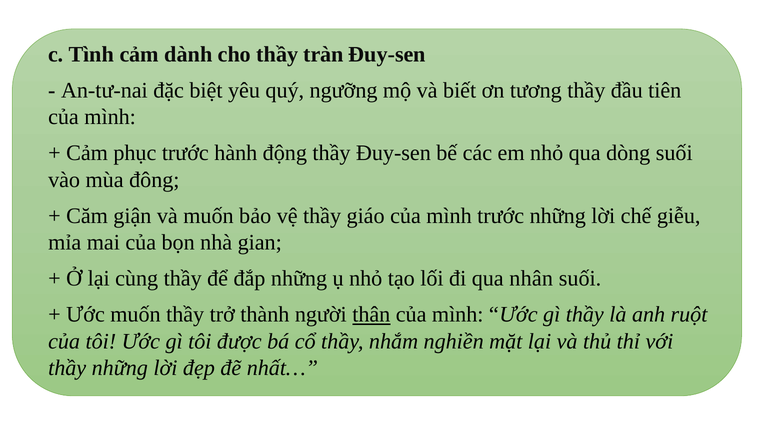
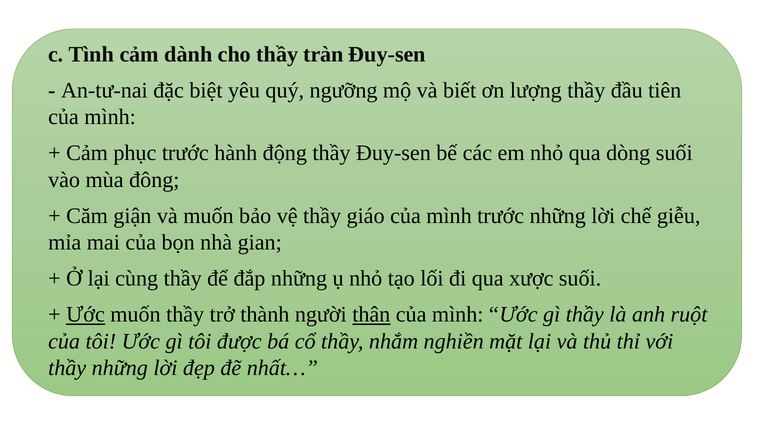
tương: tương -> lượng
nhân: nhân -> xược
Ước at (85, 315) underline: none -> present
